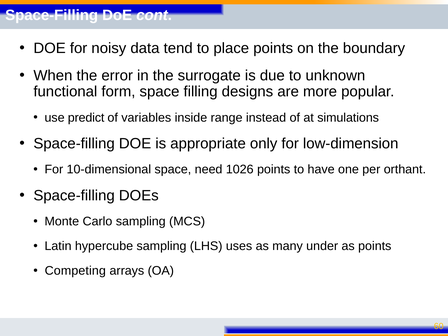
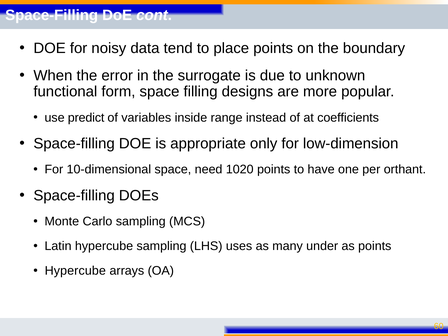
simulations: simulations -> coefficients
1026: 1026 -> 1020
Competing at (75, 271): Competing -> Hypercube
